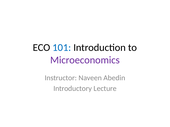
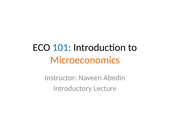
Microeconomics colour: purple -> orange
